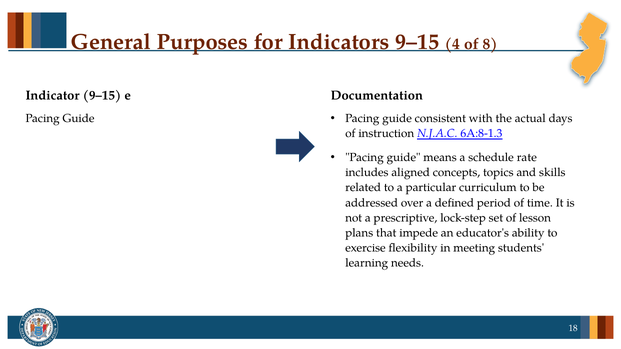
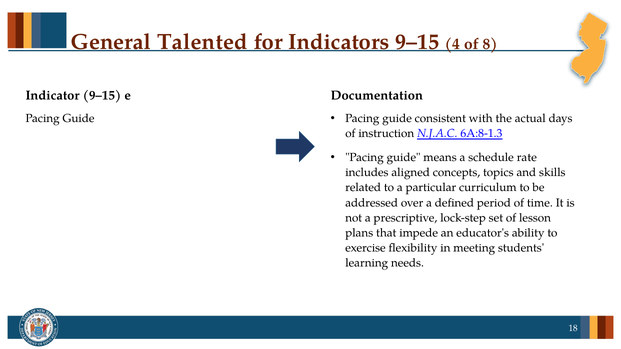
Purposes: Purposes -> Talented
